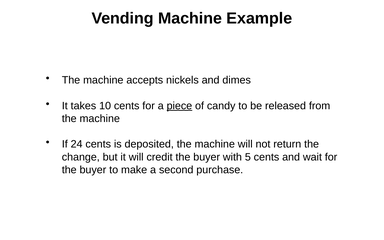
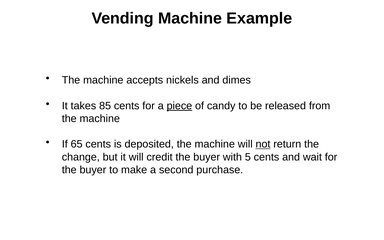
10: 10 -> 85
24: 24 -> 65
not underline: none -> present
